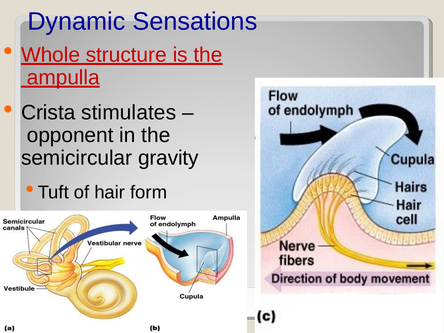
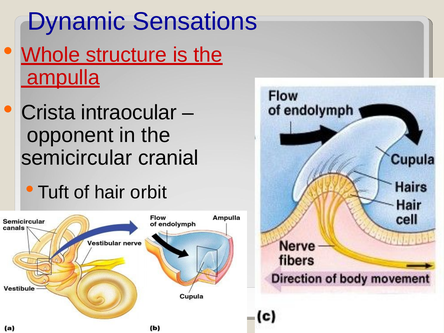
stimulates: stimulates -> intraocular
gravity: gravity -> cranial
form: form -> orbit
